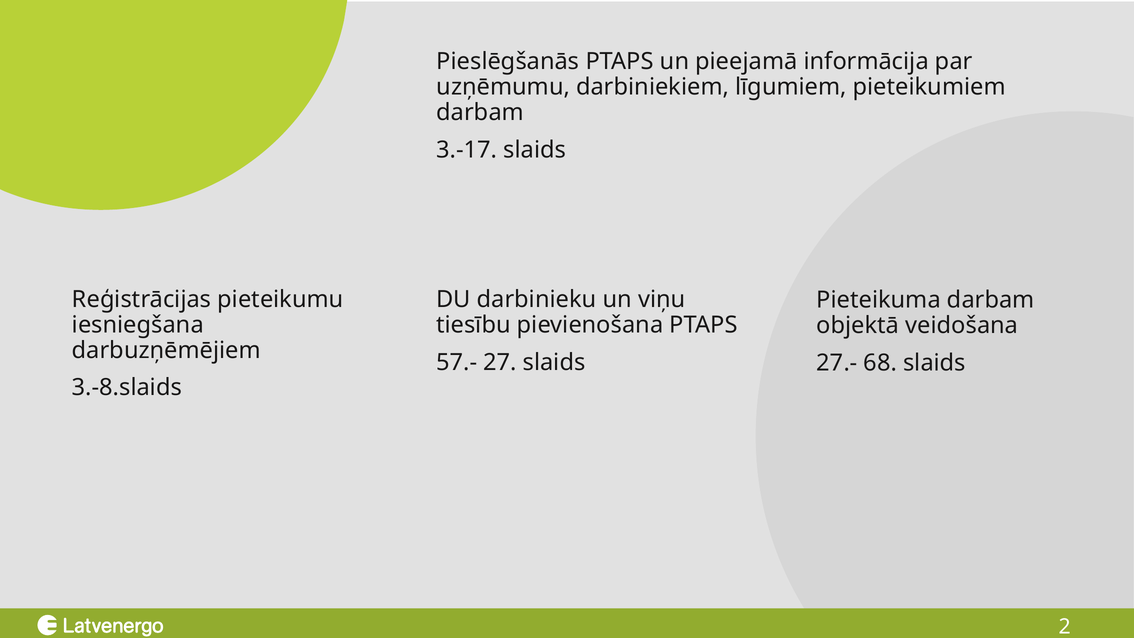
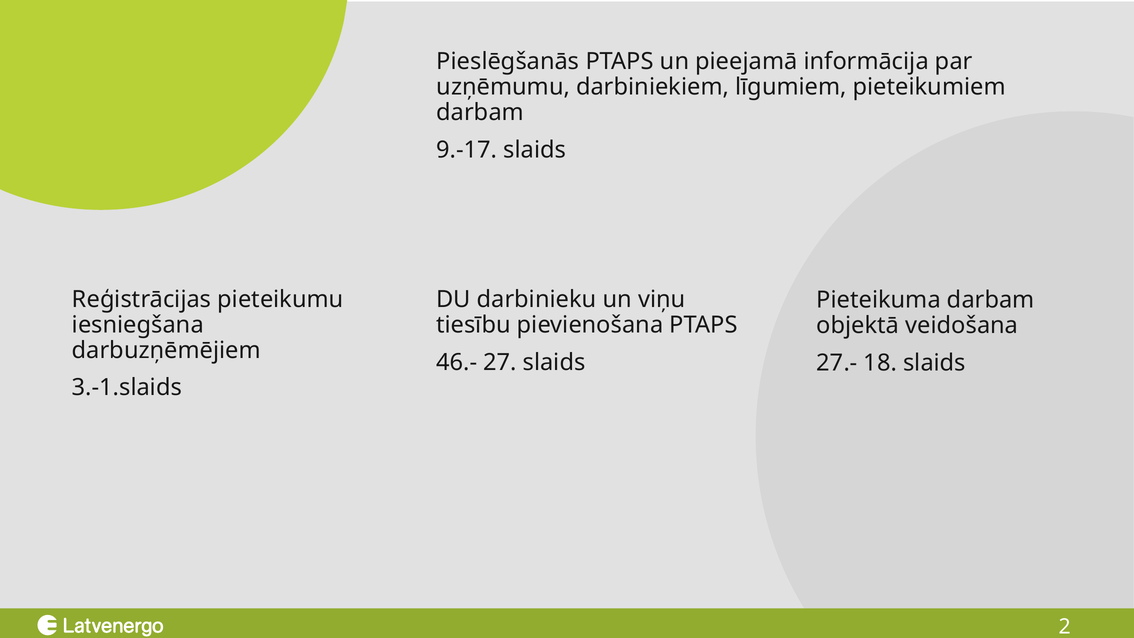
3.-17: 3.-17 -> 9.-17
57.-: 57.- -> 46.-
68: 68 -> 18
3.-8.slaids: 3.-8.slaids -> 3.-1.slaids
